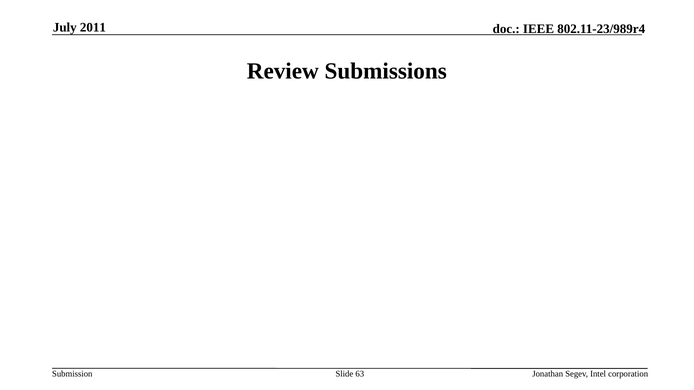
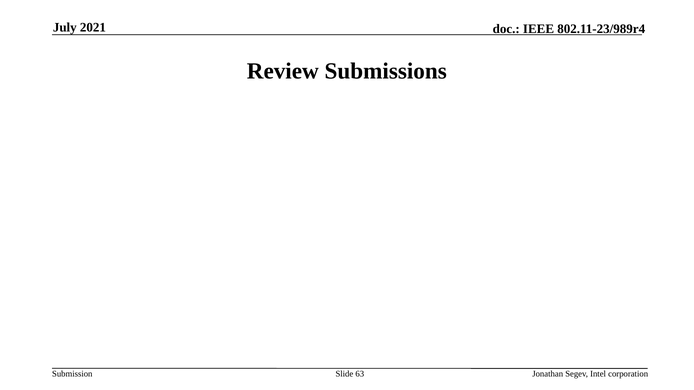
2011: 2011 -> 2021
